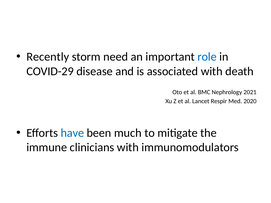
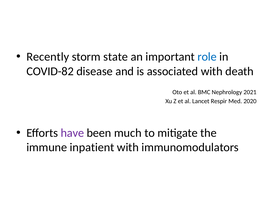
need: need -> state
COVID-29: COVID-29 -> COVID-82
have colour: blue -> purple
clinicians: clinicians -> inpatient
